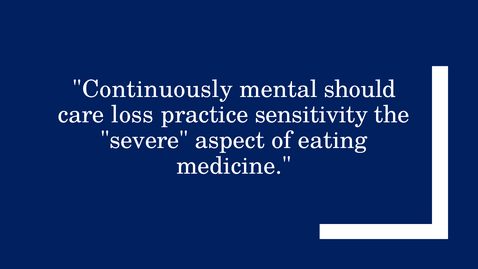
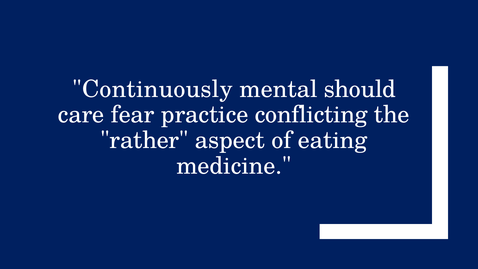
loss: loss -> fear
sensitivity: sensitivity -> conflicting
severe: severe -> rather
